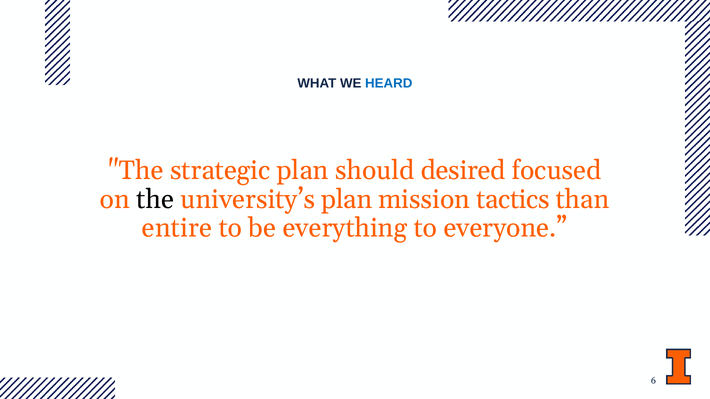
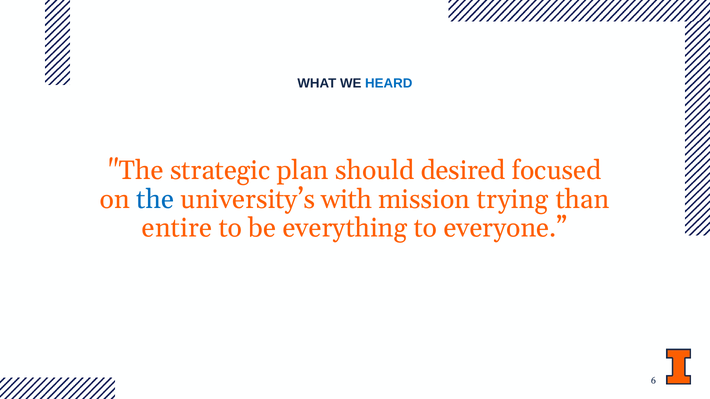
the at (155, 199) colour: black -> blue
university’s plan: plan -> with
tactics: tactics -> trying
